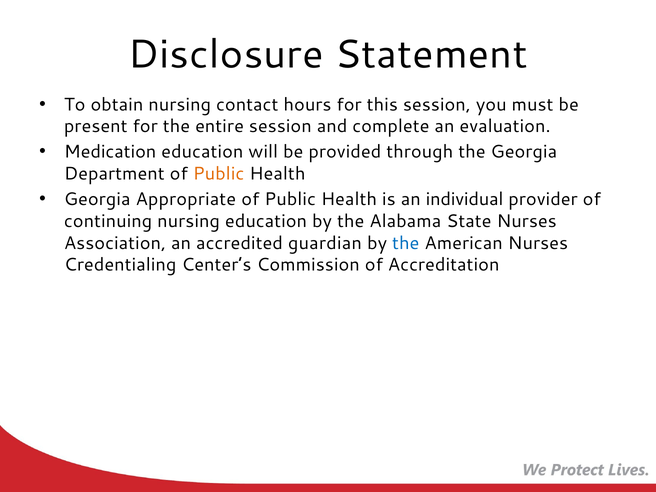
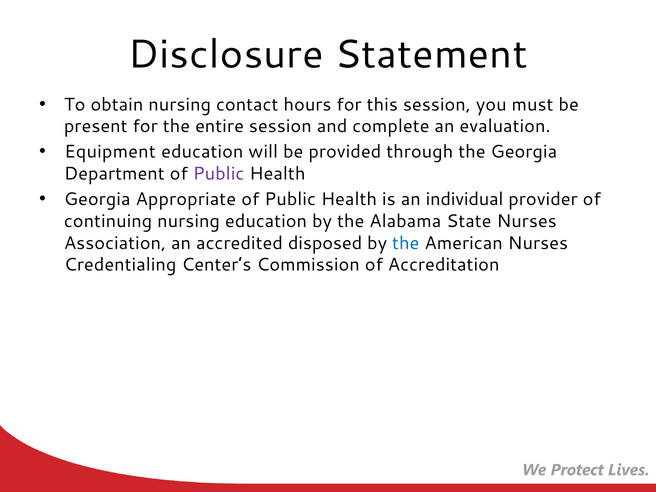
Medication: Medication -> Equipment
Public at (219, 174) colour: orange -> purple
guardian: guardian -> disposed
